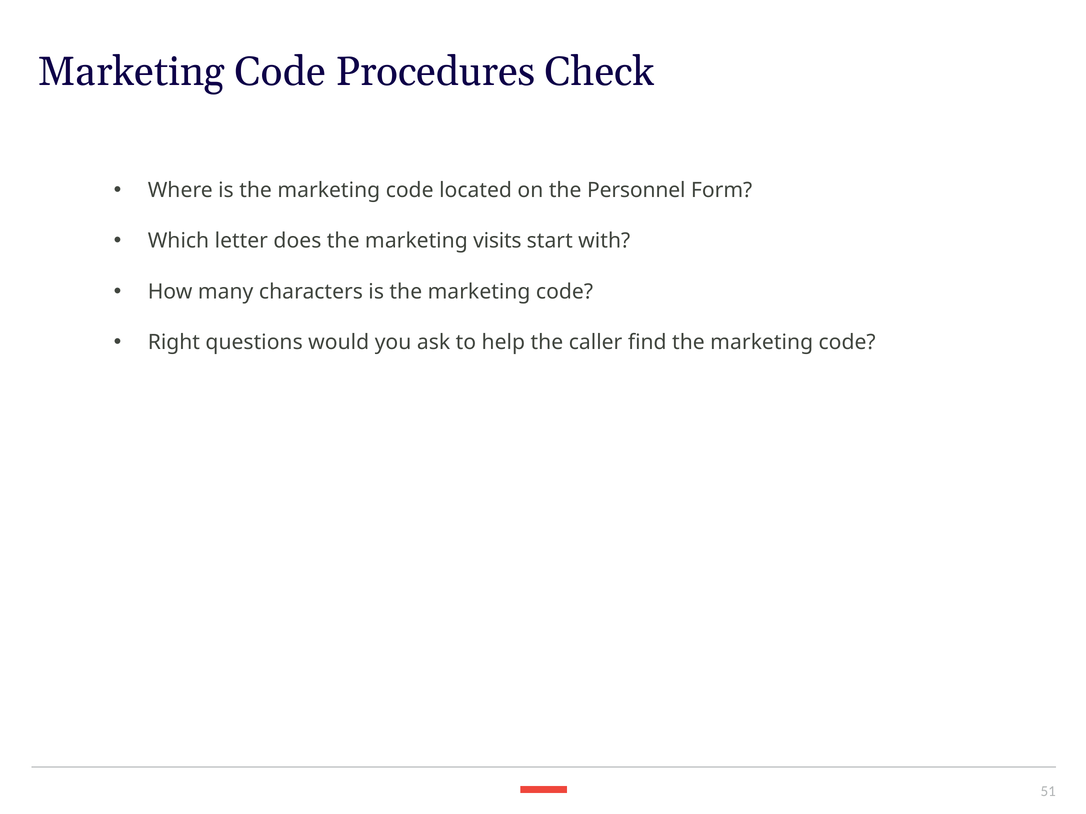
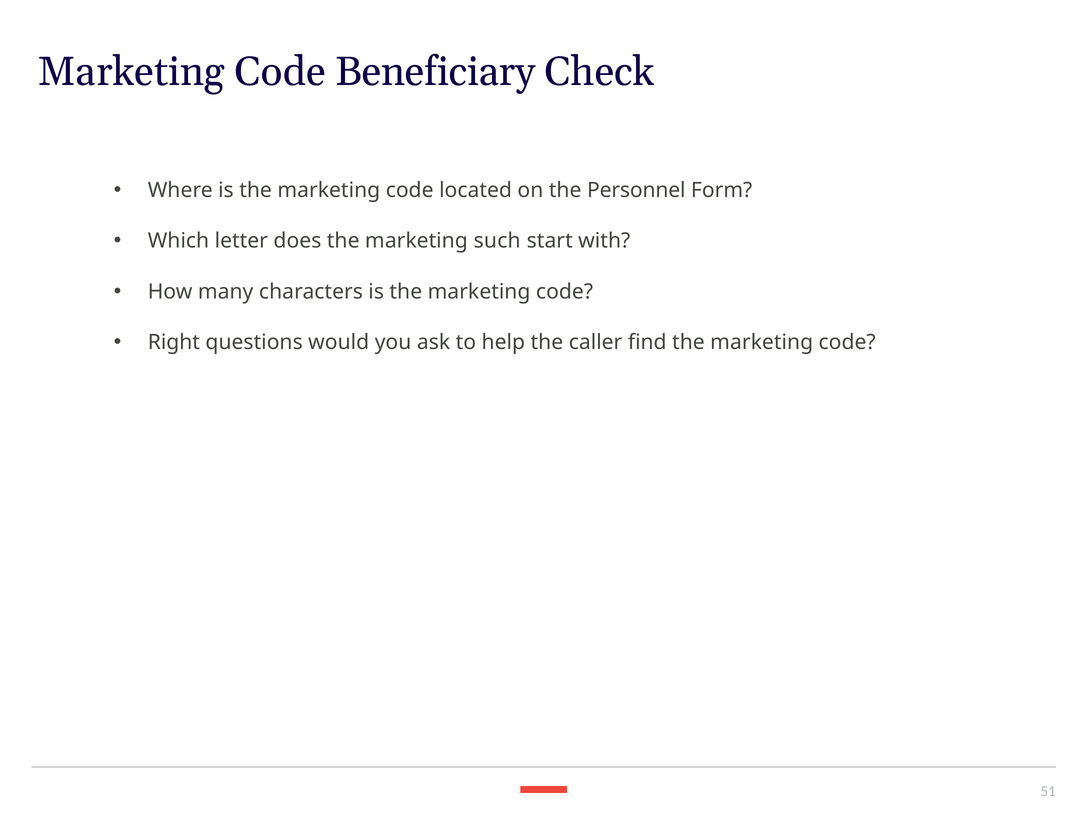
Procedures: Procedures -> Beneficiary
visits: visits -> such
